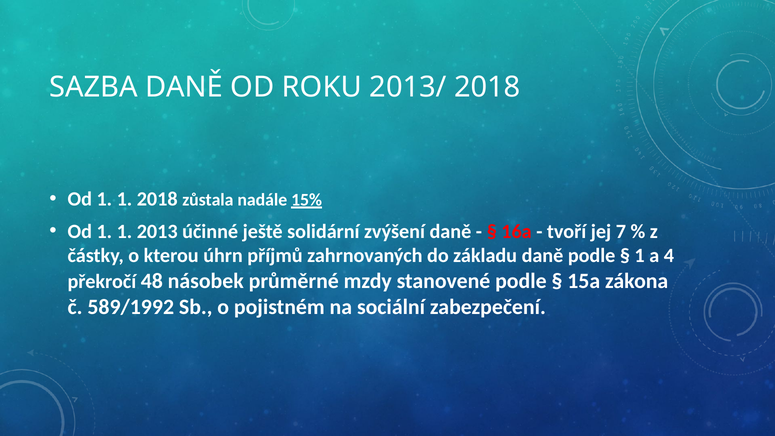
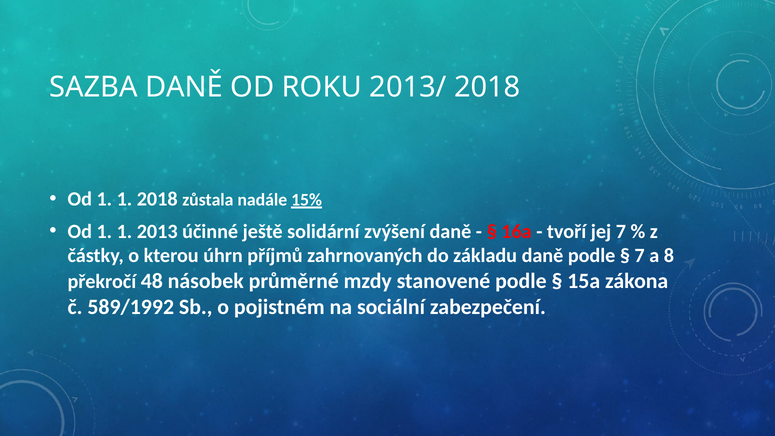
1 at (640, 256): 1 -> 7
4: 4 -> 8
